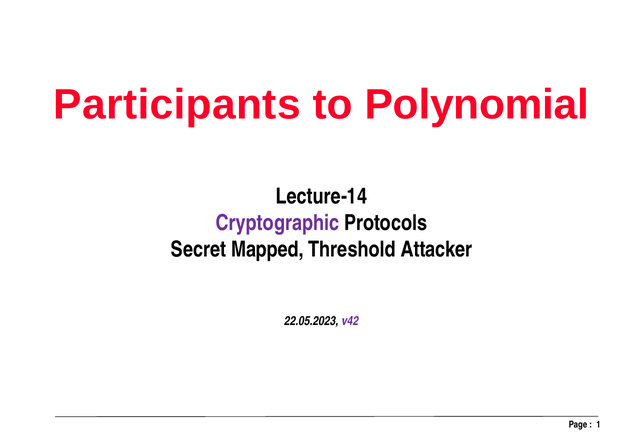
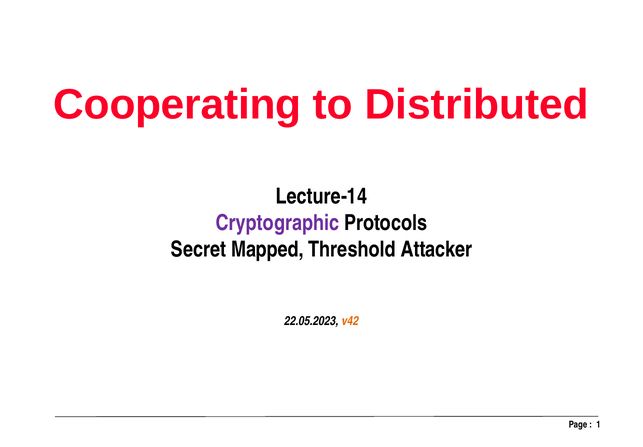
Participants: Participants -> Cooperating
Polynomial: Polynomial -> Distributed
v42 colour: purple -> orange
